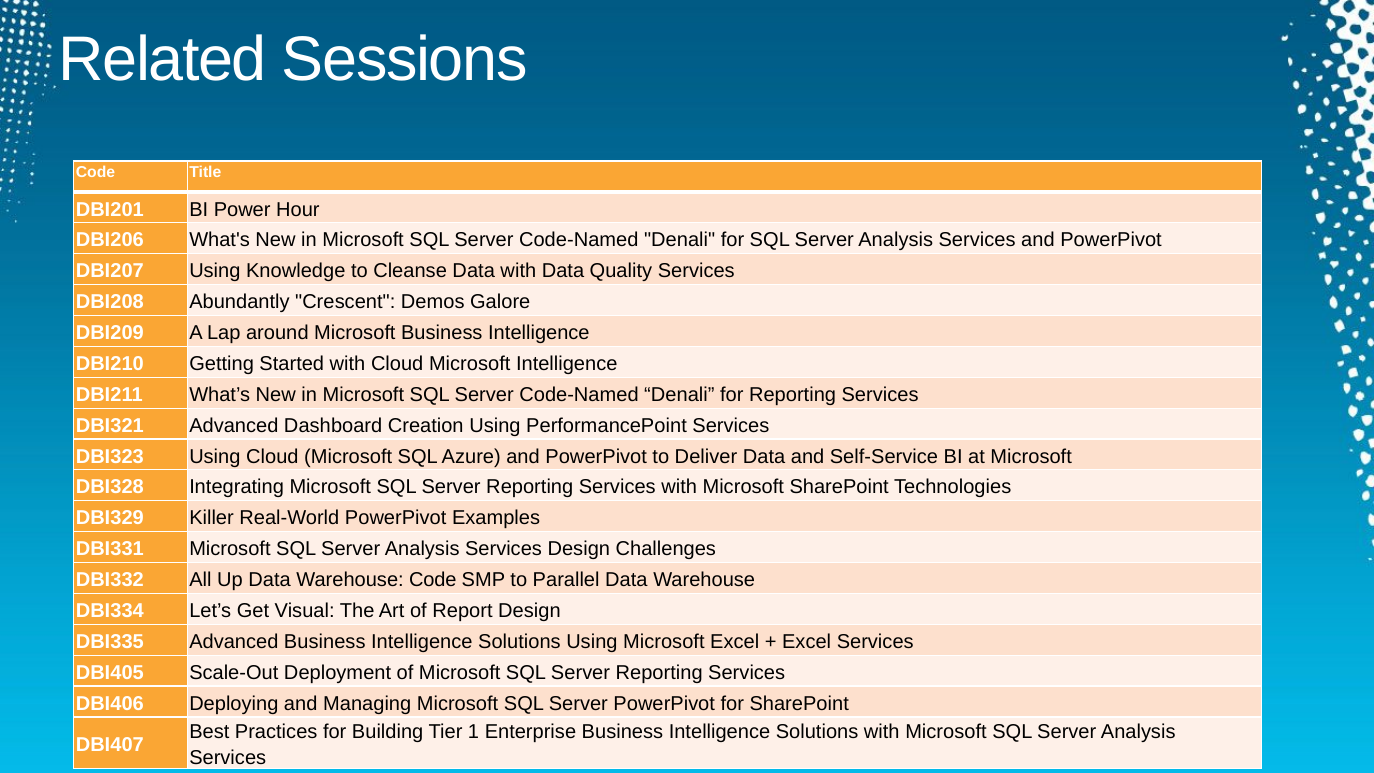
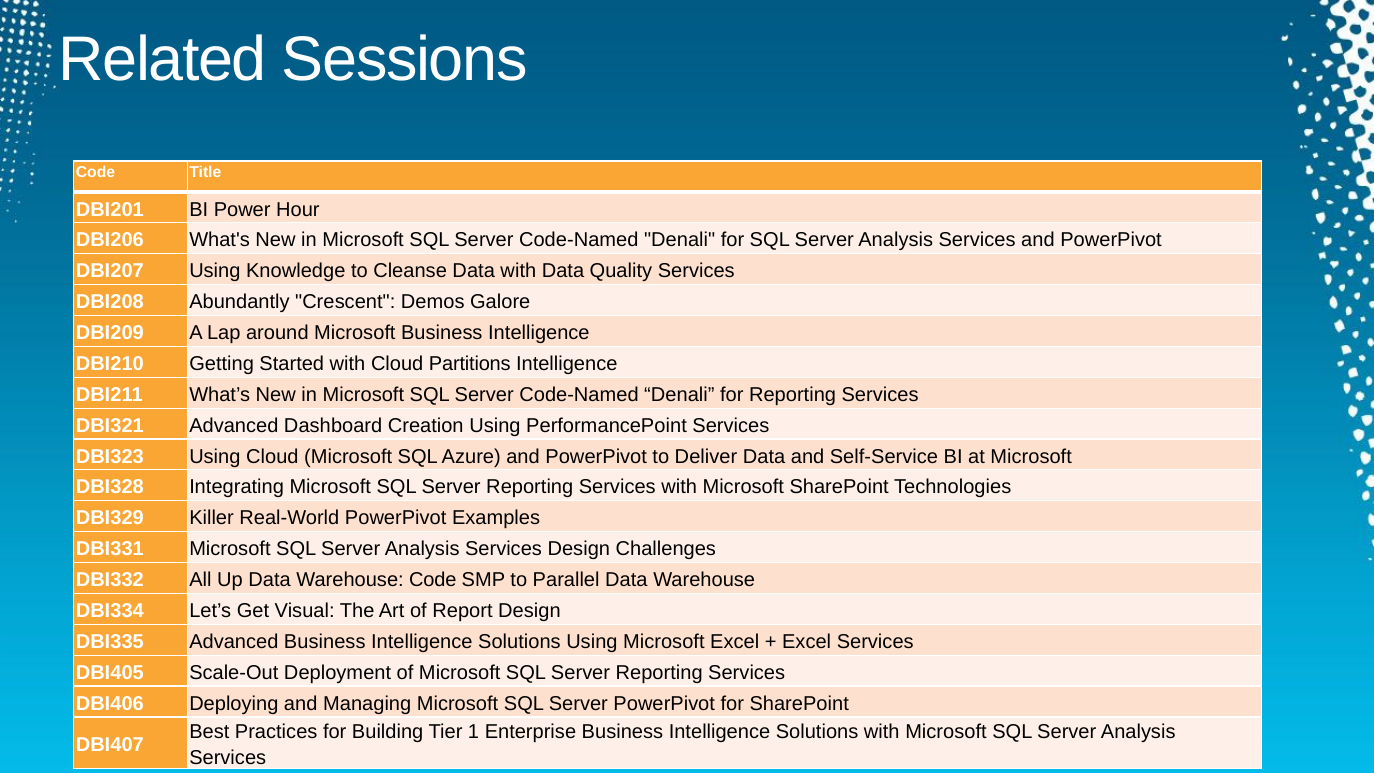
with Cloud Microsoft: Microsoft -> Partitions
